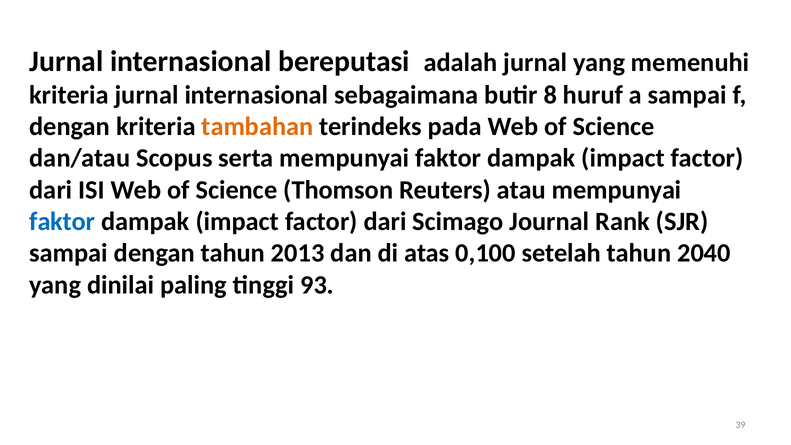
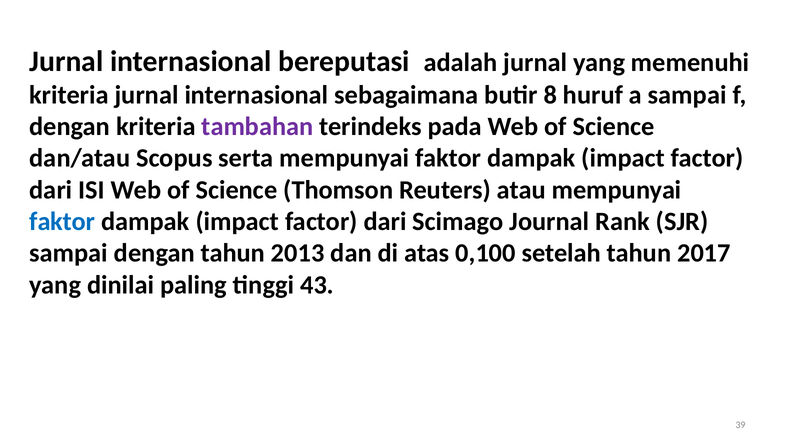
tambahan colour: orange -> purple
2040: 2040 -> 2017
93: 93 -> 43
